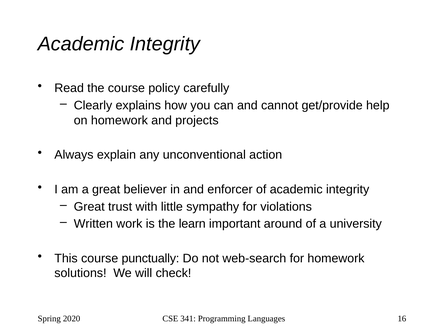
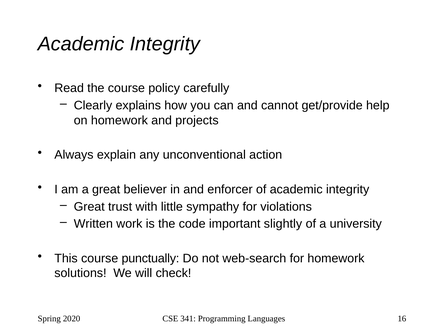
learn: learn -> code
around: around -> slightly
